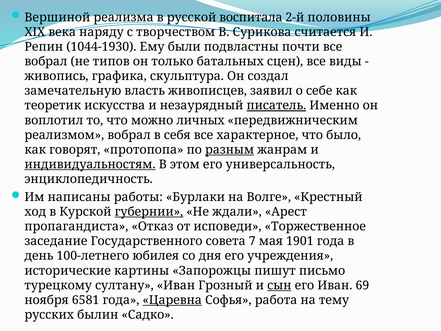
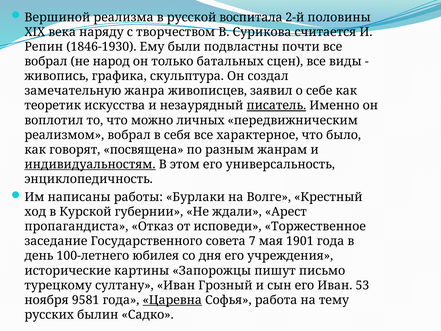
1044-1930: 1044-1930 -> 1846-1930
типов: типов -> народ
власть: власть -> жанра
протопопа: протопопа -> посвящена
разным underline: present -> none
губернии underline: present -> none
сын underline: present -> none
69: 69 -> 53
6581: 6581 -> 9581
